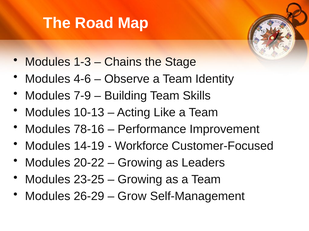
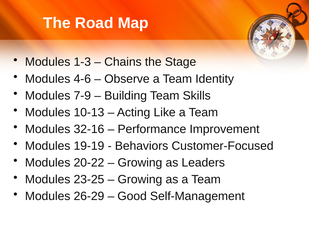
78-16: 78-16 -> 32-16
14-19: 14-19 -> 19-19
Workforce: Workforce -> Behaviors
Grow: Grow -> Good
